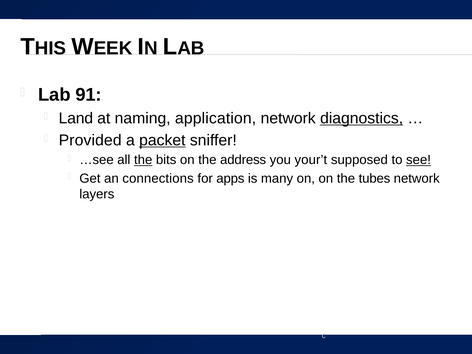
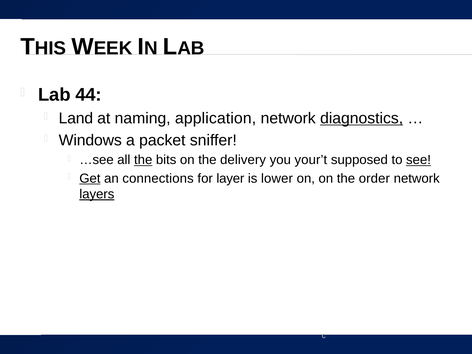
91: 91 -> 44
Provided: Provided -> Windows
packet underline: present -> none
address: address -> delivery
Get underline: none -> present
apps: apps -> layer
many: many -> lower
tubes: tubes -> order
layers underline: none -> present
